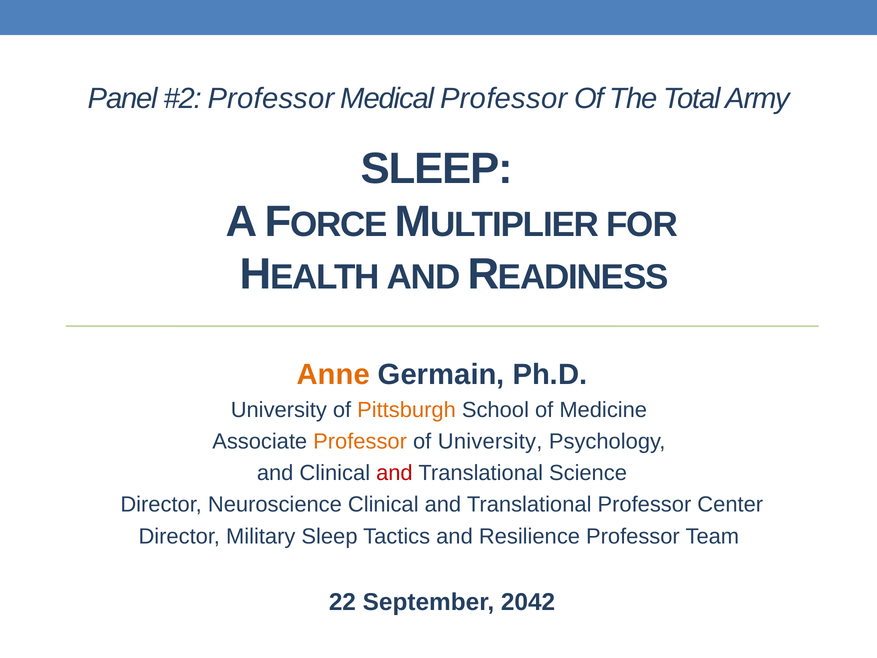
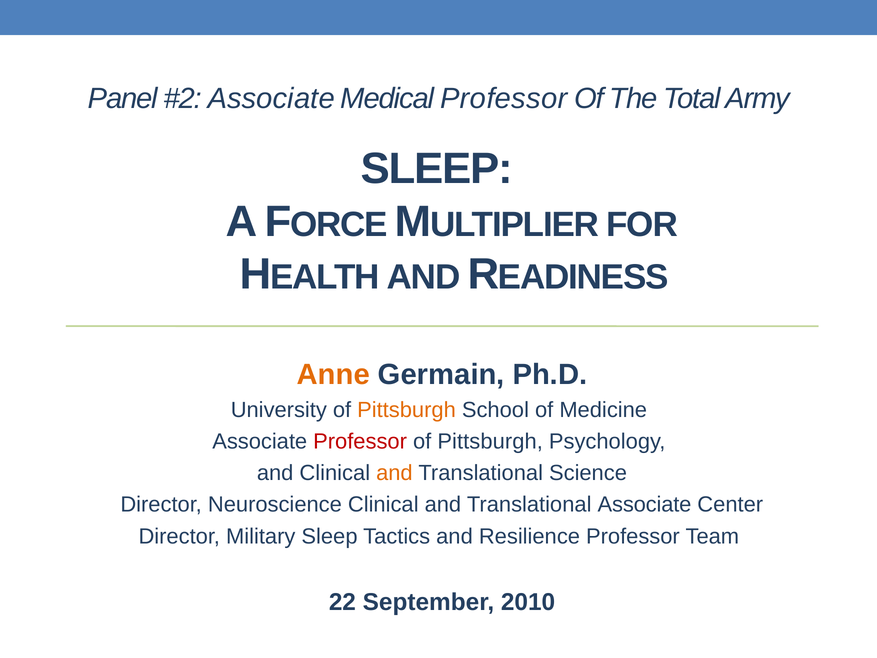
Professor at (271, 98): Professor -> Associate
Professor at (360, 441) colour: orange -> red
University at (490, 441): University -> Pittsburgh
and at (394, 473) colour: red -> orange
Translational Professor: Professor -> Associate
2042: 2042 -> 2010
